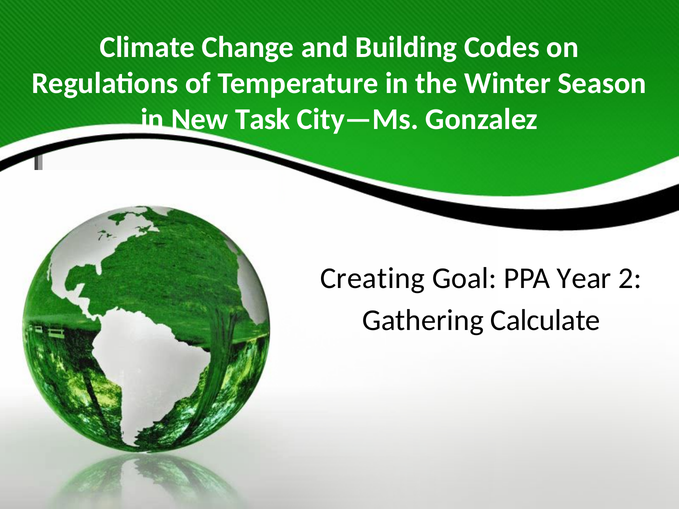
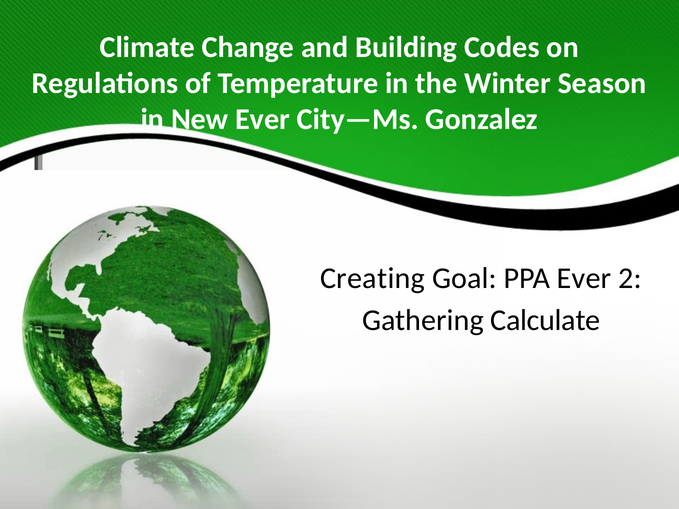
New Task: Task -> Ever
PPA Year: Year -> Ever
